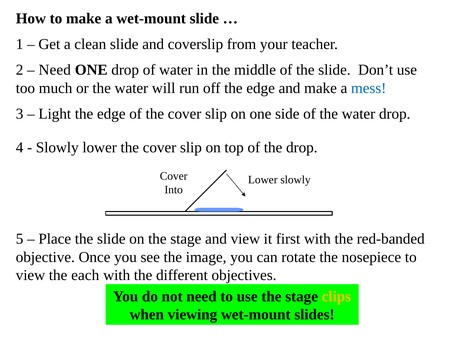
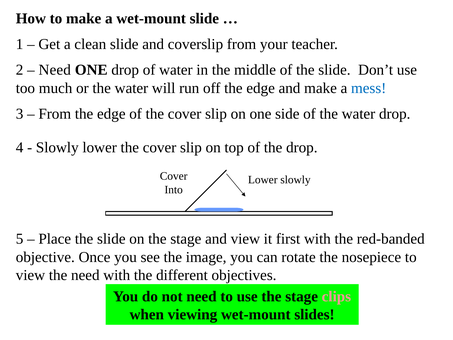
Light at (55, 114): Light -> From
the each: each -> need
clips colour: yellow -> pink
